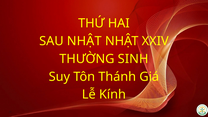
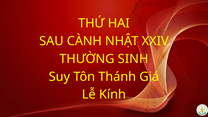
SAU NHẬT: NHẬT -> CÀNH
